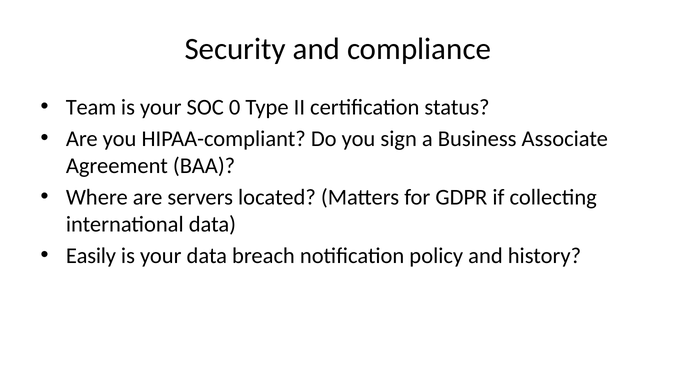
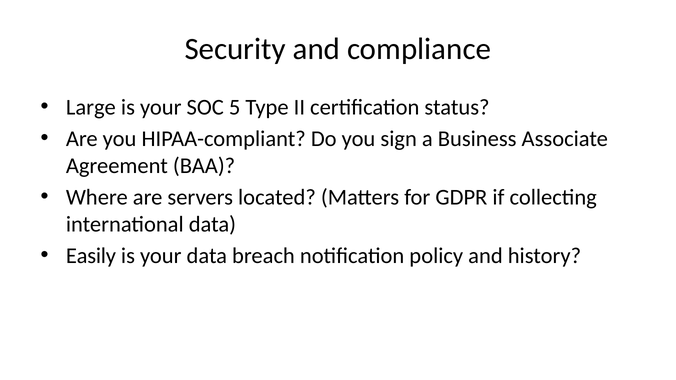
Team: Team -> Large
0: 0 -> 5
